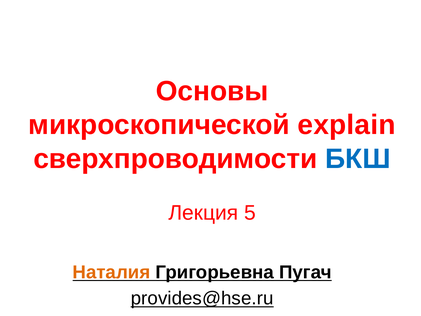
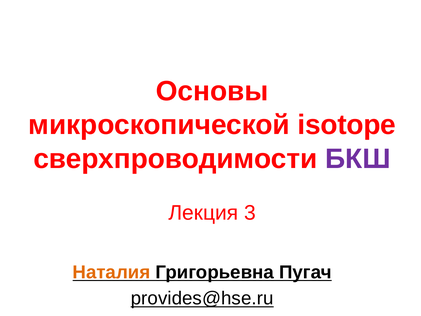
explain: explain -> isotope
БКШ colour: blue -> purple
5: 5 -> 3
